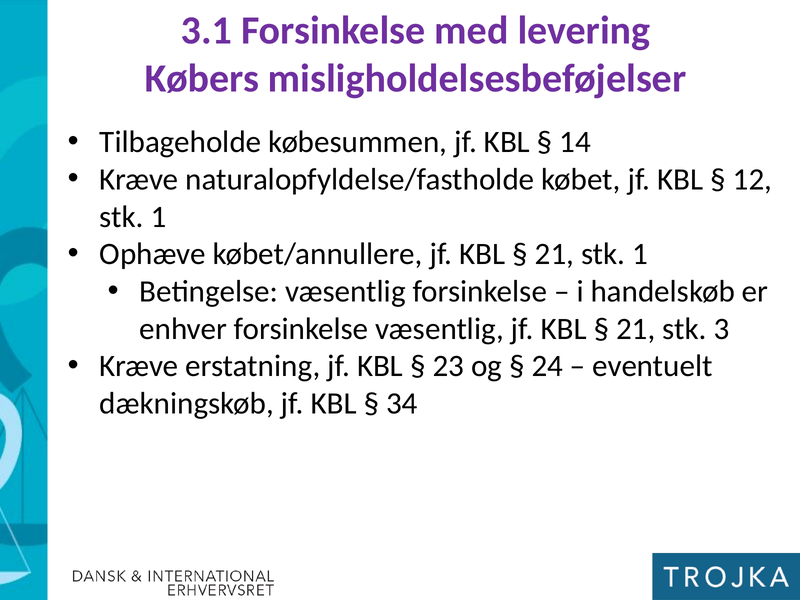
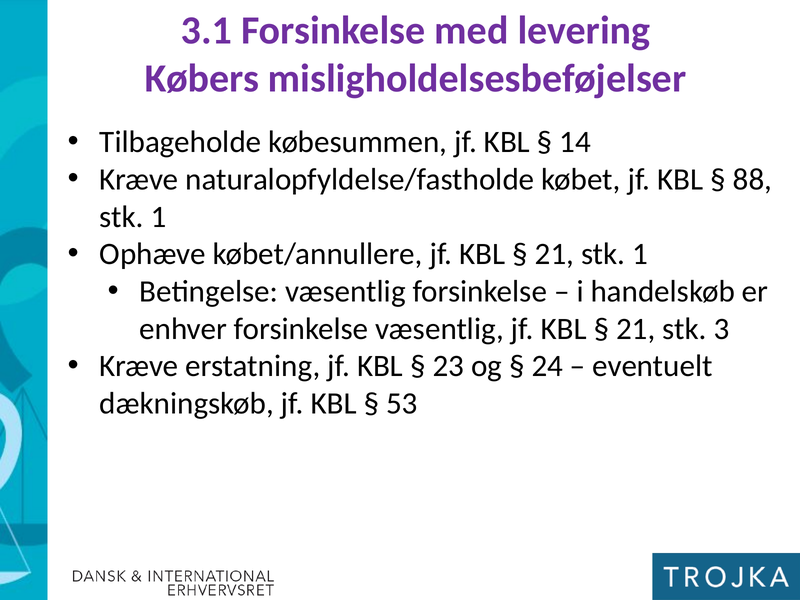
12: 12 -> 88
34: 34 -> 53
